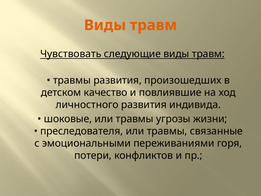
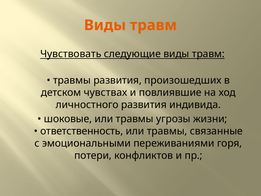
качество: качество -> чувствах
преследователя: преследователя -> ответственность
